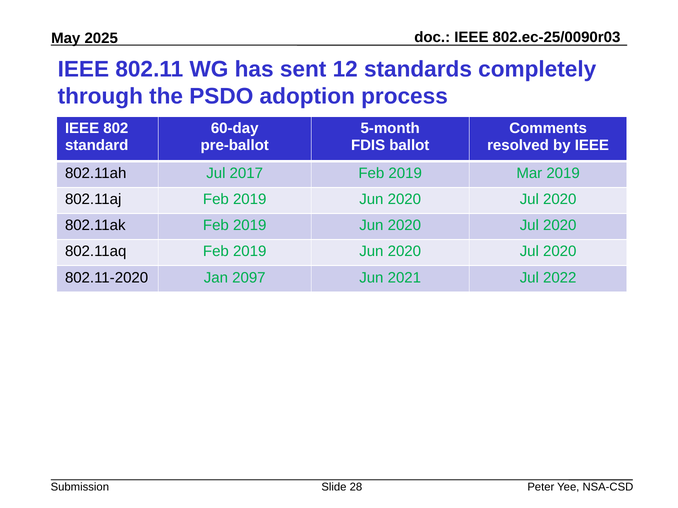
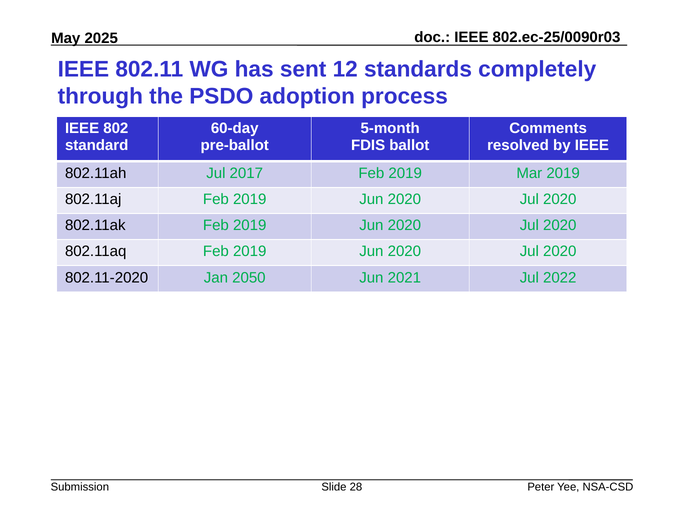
2097: 2097 -> 2050
